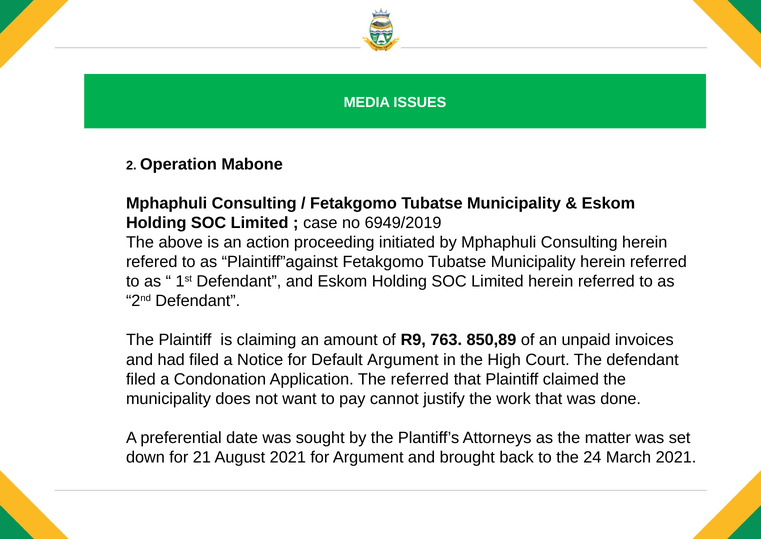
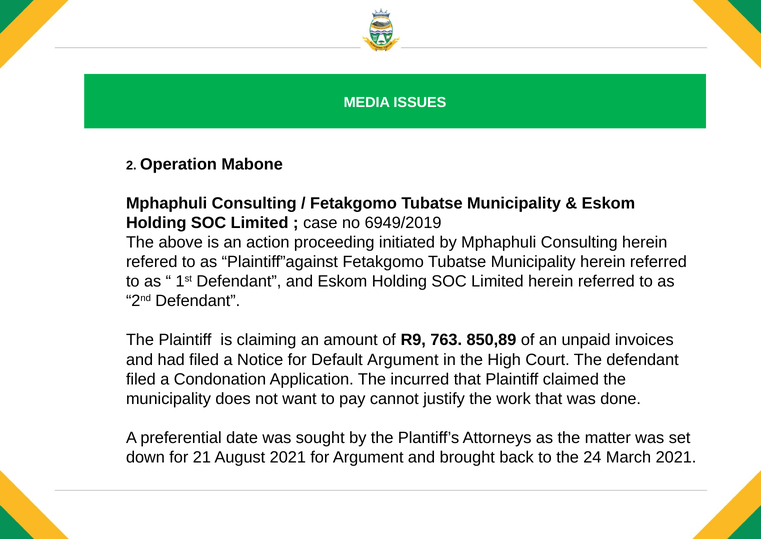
The referred: referred -> incurred
